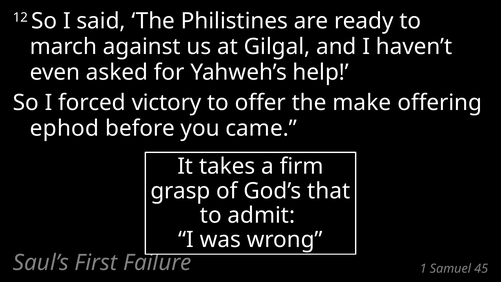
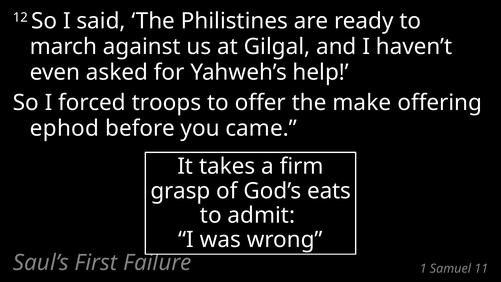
victory: victory -> troops
that: that -> eats
45: 45 -> 11
